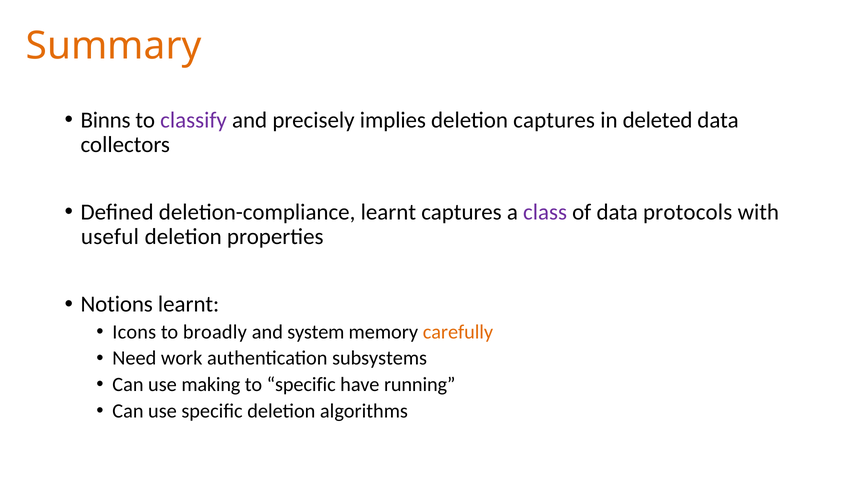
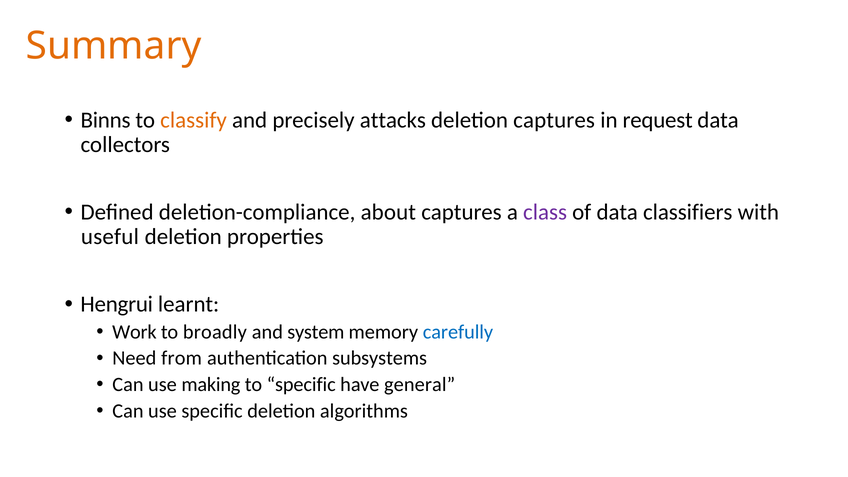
classify colour: purple -> orange
implies: implies -> attacks
deleted: deleted -> request
deletion-compliance learnt: learnt -> about
protocols: protocols -> classifiers
Notions: Notions -> Hengrui
Icons: Icons -> Work
carefully colour: orange -> blue
work: work -> from
running: running -> general
